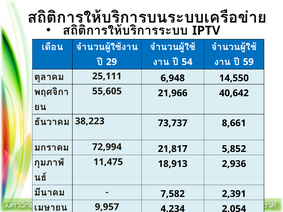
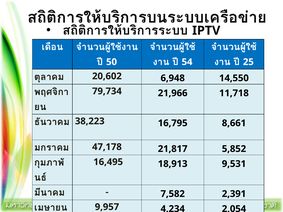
29: 29 -> 50
59: 59 -> 25
25,111: 25,111 -> 20,602
55,605: 55,605 -> 79,734
40,642: 40,642 -> 11,718
73,737: 73,737 -> 16,795
72,994: 72,994 -> 47,178
11,475: 11,475 -> 16,495
2,936: 2,936 -> 9,531
